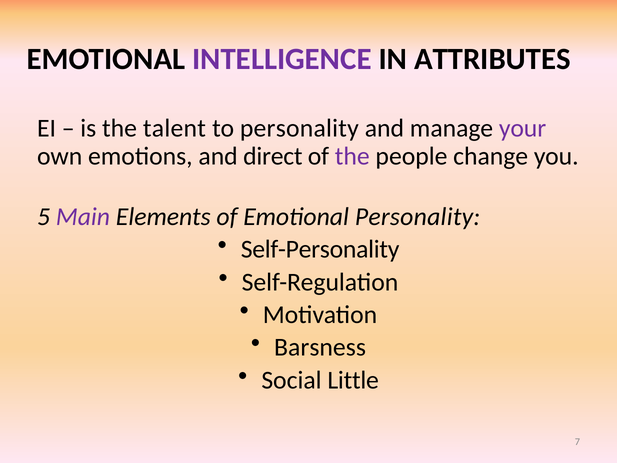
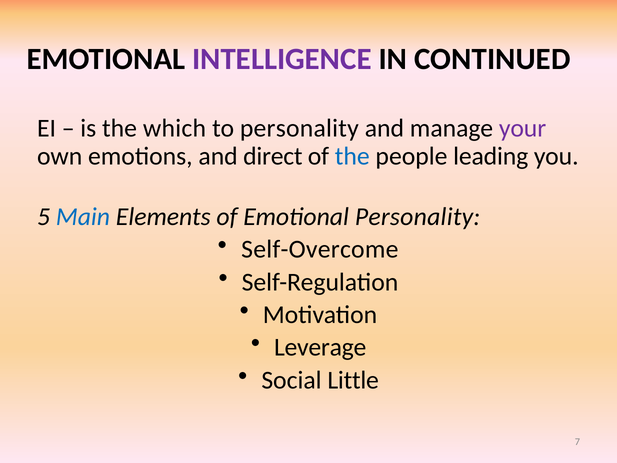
ATTRIBUTES: ATTRIBUTES -> CONTINUED
talent: talent -> which
the at (352, 156) colour: purple -> blue
change: change -> leading
Main colour: purple -> blue
Self-Personality: Self-Personality -> Self-Overcome
Barsness: Barsness -> Leverage
